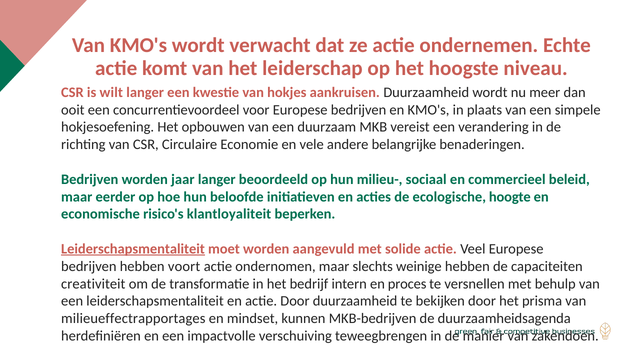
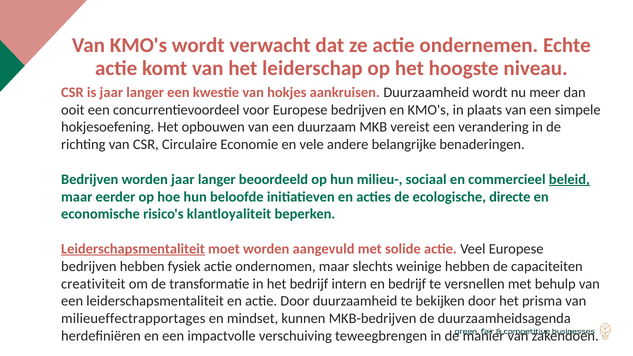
is wilt: wilt -> jaar
beleid underline: none -> present
hoogte: hoogte -> directe
voort: voort -> fysiek
en proces: proces -> bedrijf
